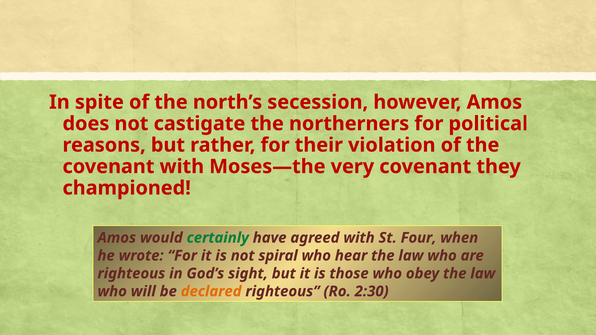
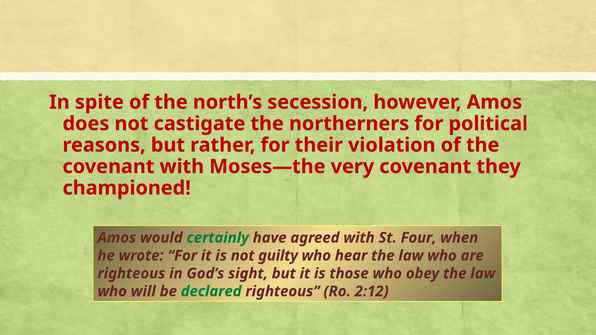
spiral: spiral -> guilty
declared colour: orange -> green
2:30: 2:30 -> 2:12
